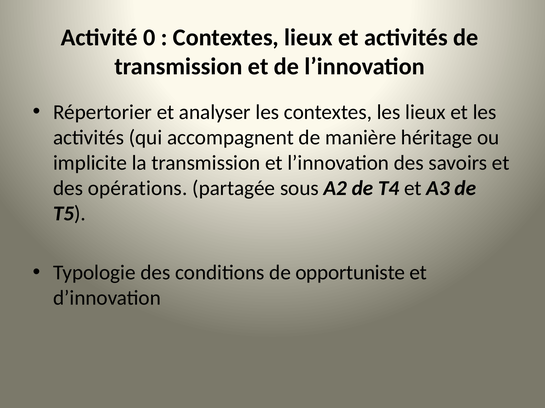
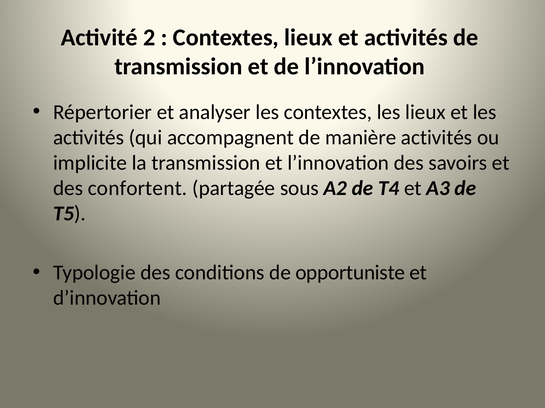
0: 0 -> 2
manière héritage: héritage -> activités
opérations: opérations -> confortent
